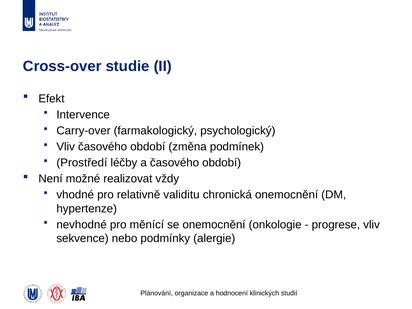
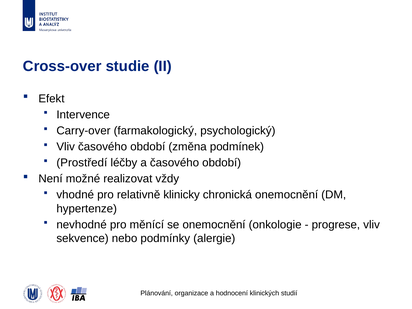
validitu: validitu -> klinicky
